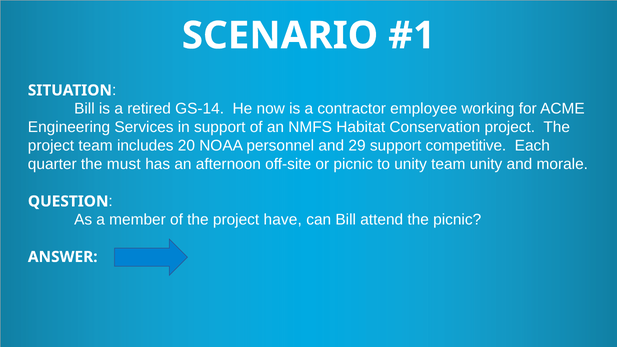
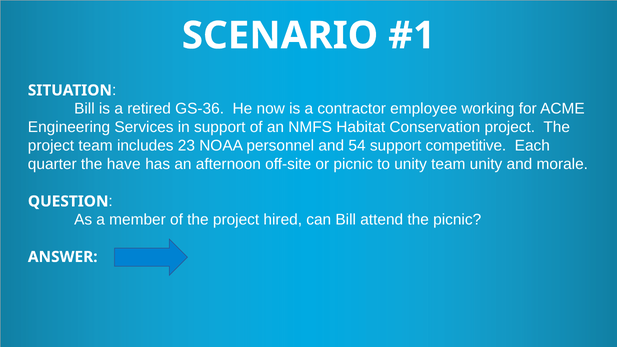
GS-14: GS-14 -> GS-36
20: 20 -> 23
29: 29 -> 54
must: must -> have
have: have -> hired
